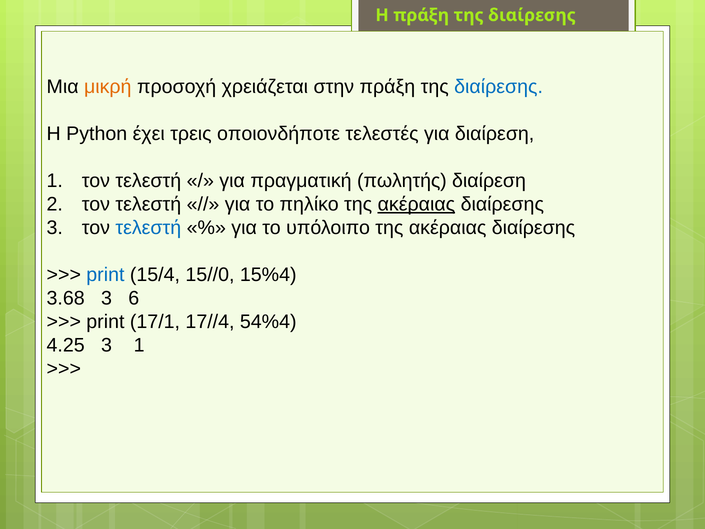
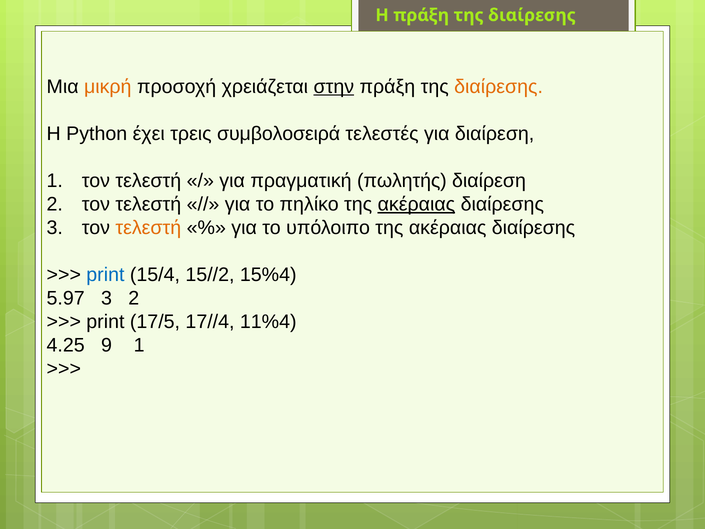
στην underline: none -> present
διαίρεσης at (499, 87) colour: blue -> orange
οποιονδήποτε: οποιονδήποτε -> συμβολοσειρά
τελεστή at (148, 228) colour: blue -> orange
15//0: 15//0 -> 15//2
3.68: 3.68 -> 5.97
3 6: 6 -> 2
17/1: 17/1 -> 17/5
54%4: 54%4 -> 11%4
4.25 3: 3 -> 9
